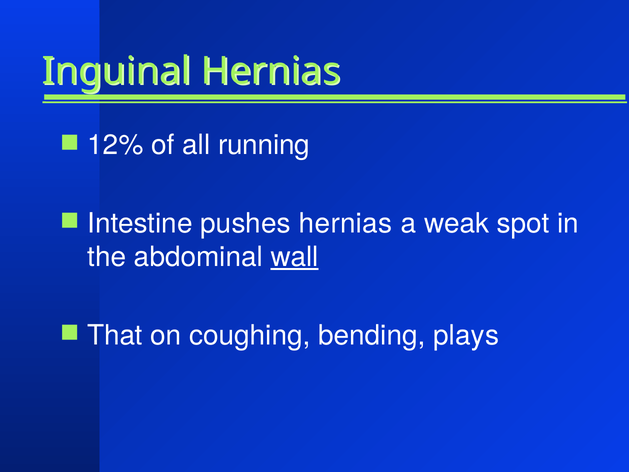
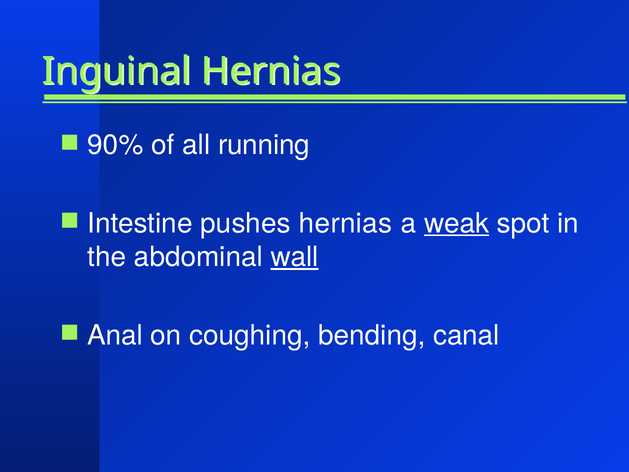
12%: 12% -> 90%
weak underline: none -> present
That: That -> Anal
plays: plays -> canal
